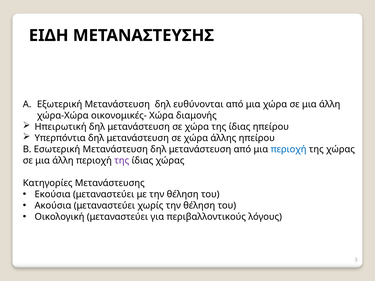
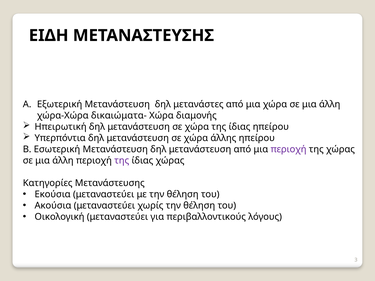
ευθύνονται: ευθύνονται -> μετανάστες
οικονομικές-: οικονομικές- -> δικαιώματα-
περιοχή at (289, 149) colour: blue -> purple
